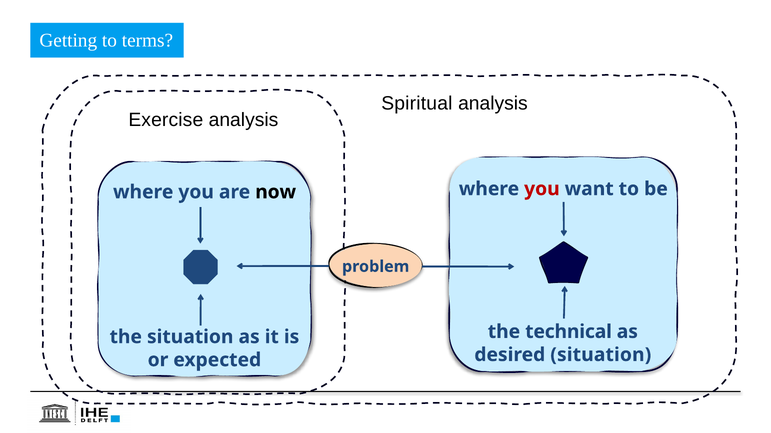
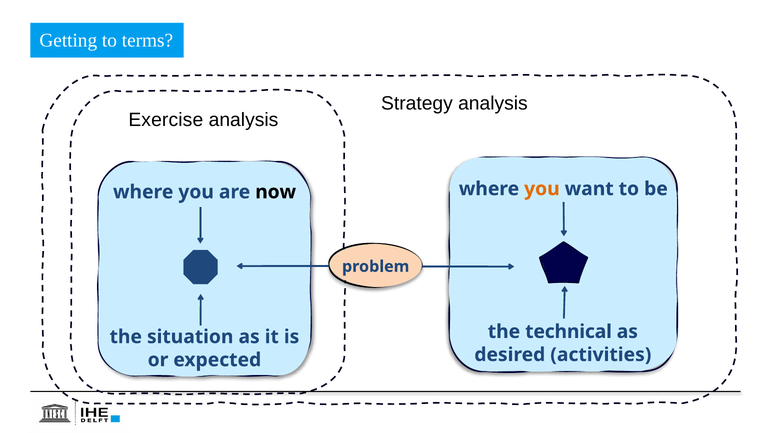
Spiritual: Spiritual -> Strategy
you at (542, 189) colour: red -> orange
desired situation: situation -> activities
